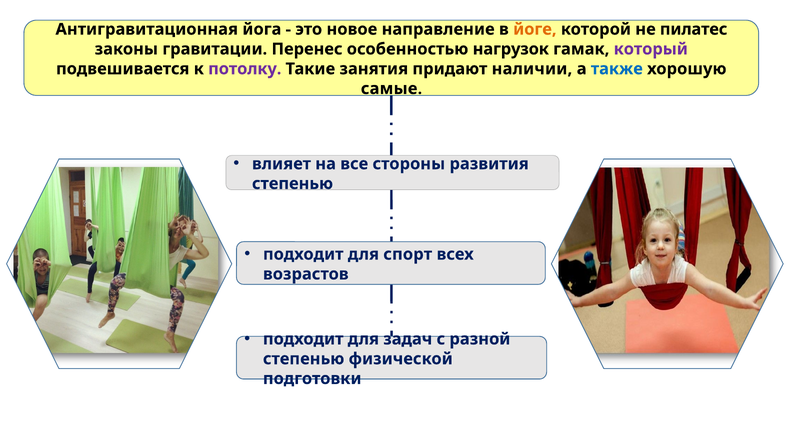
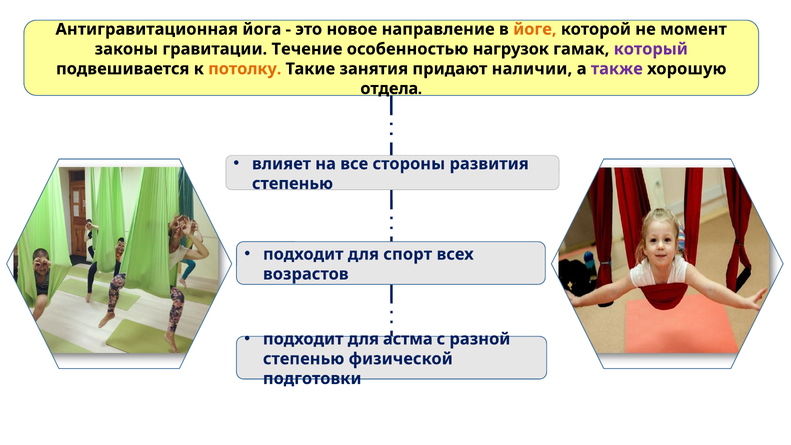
пилатес: пилатес -> момент
Перенес: Перенес -> Течение
потолку colour: purple -> orange
также colour: blue -> purple
самые: самые -> отдела
задач: задач -> астма
